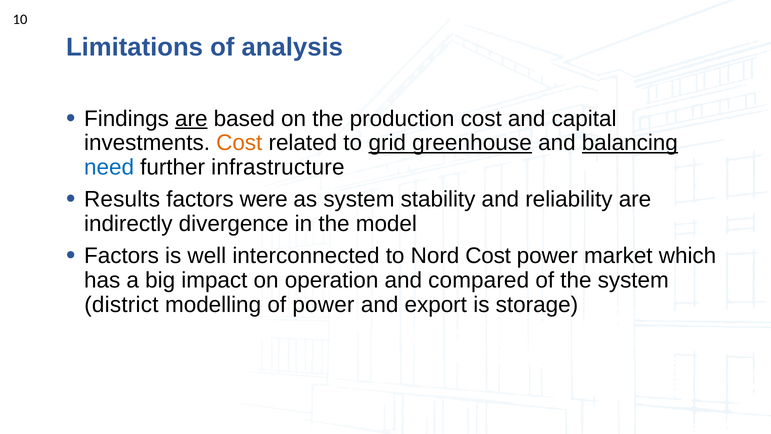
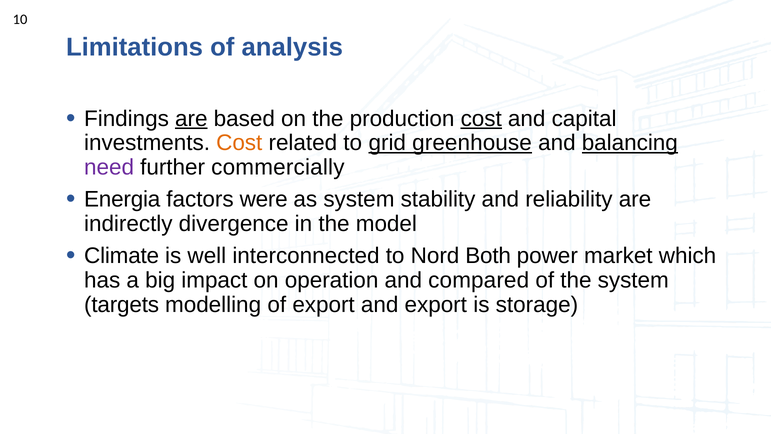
cost at (481, 119) underline: none -> present
need colour: blue -> purple
infrastructure: infrastructure -> commercially
Results: Results -> Energia
Factors at (122, 256): Factors -> Climate
Nord Cost: Cost -> Both
district: district -> targets
of power: power -> export
